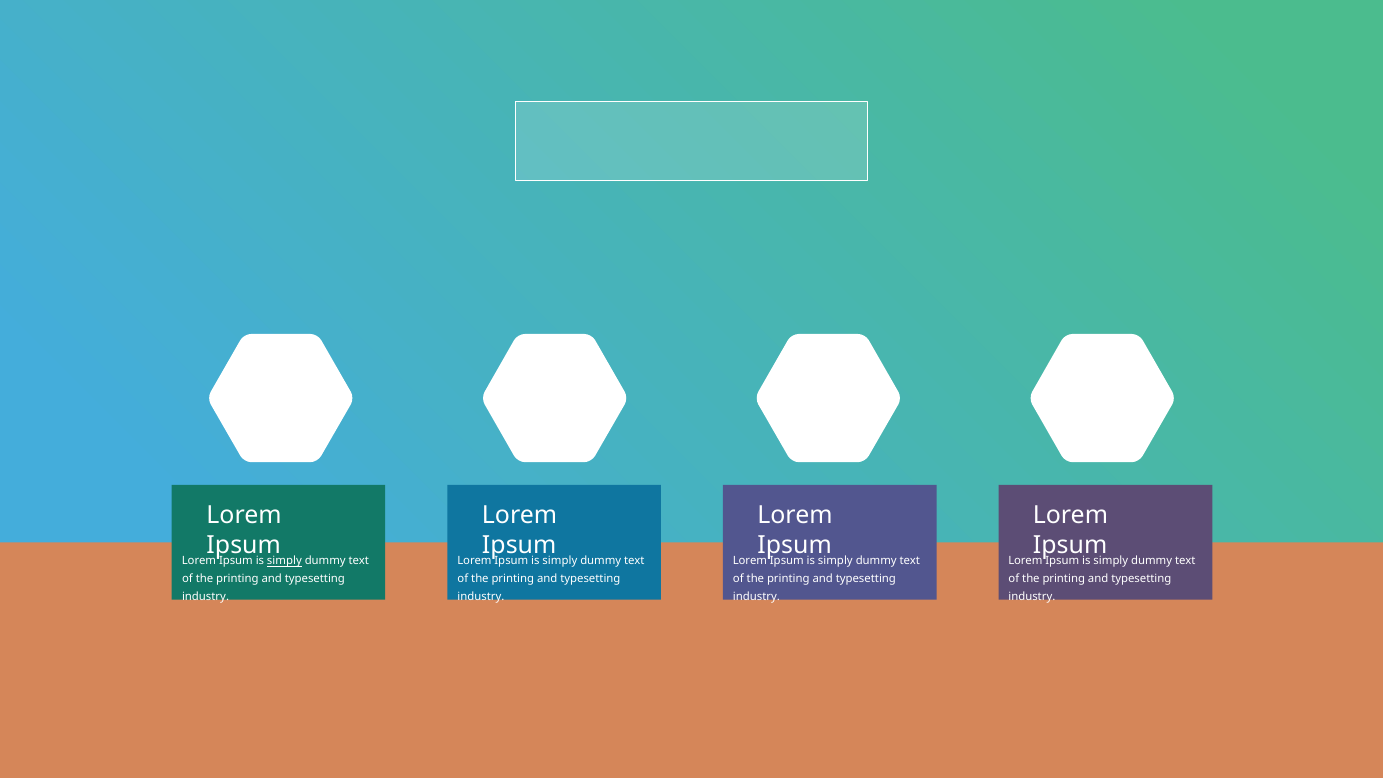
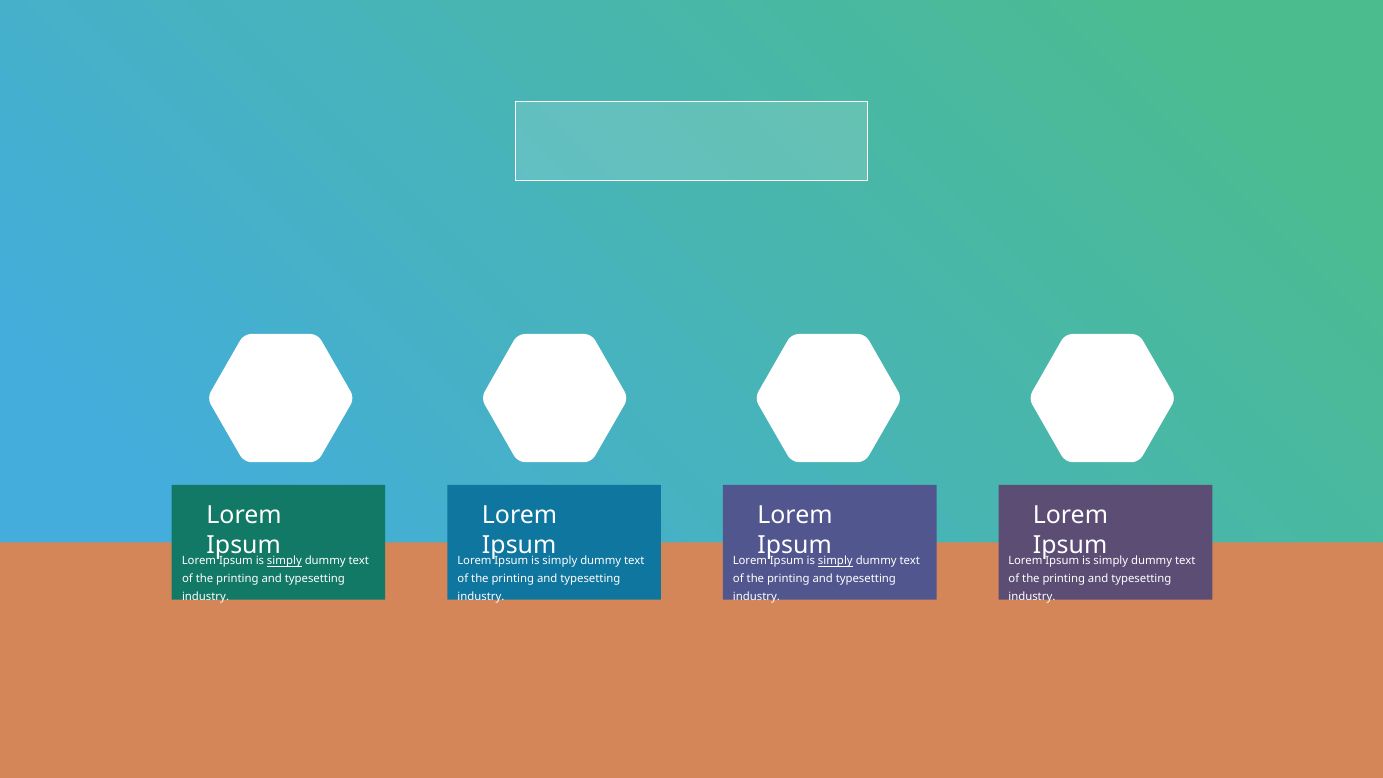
simply at (835, 561) underline: none -> present
